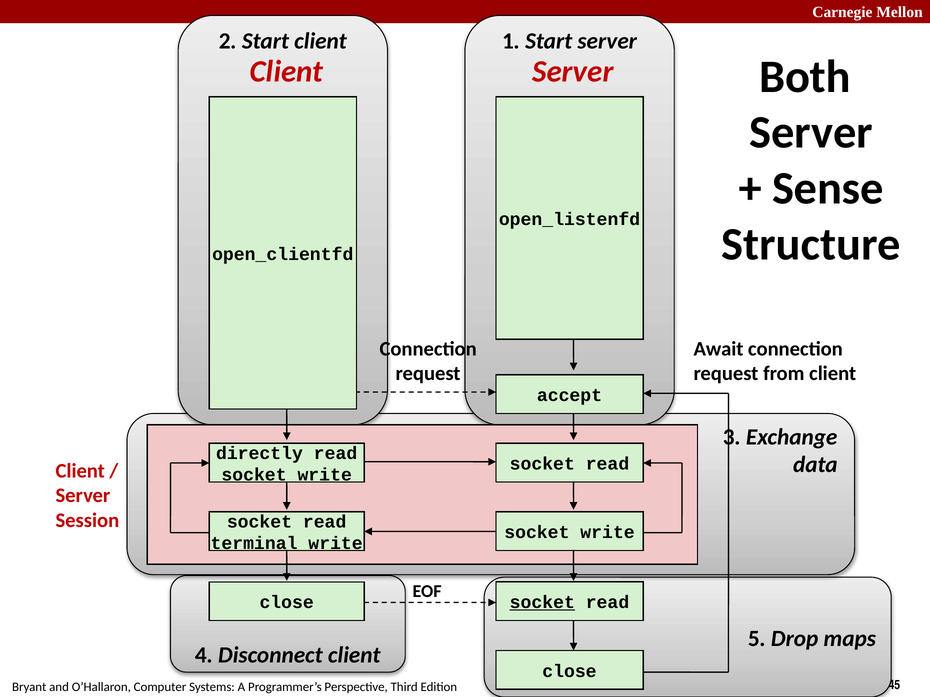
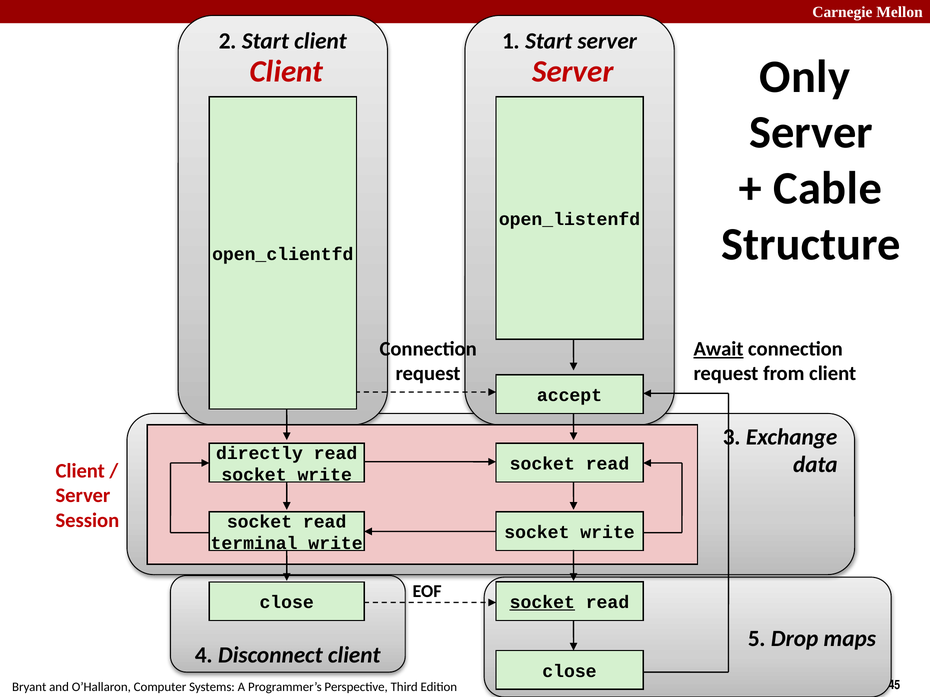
Both: Both -> Only
Sense: Sense -> Cable
Await underline: none -> present
